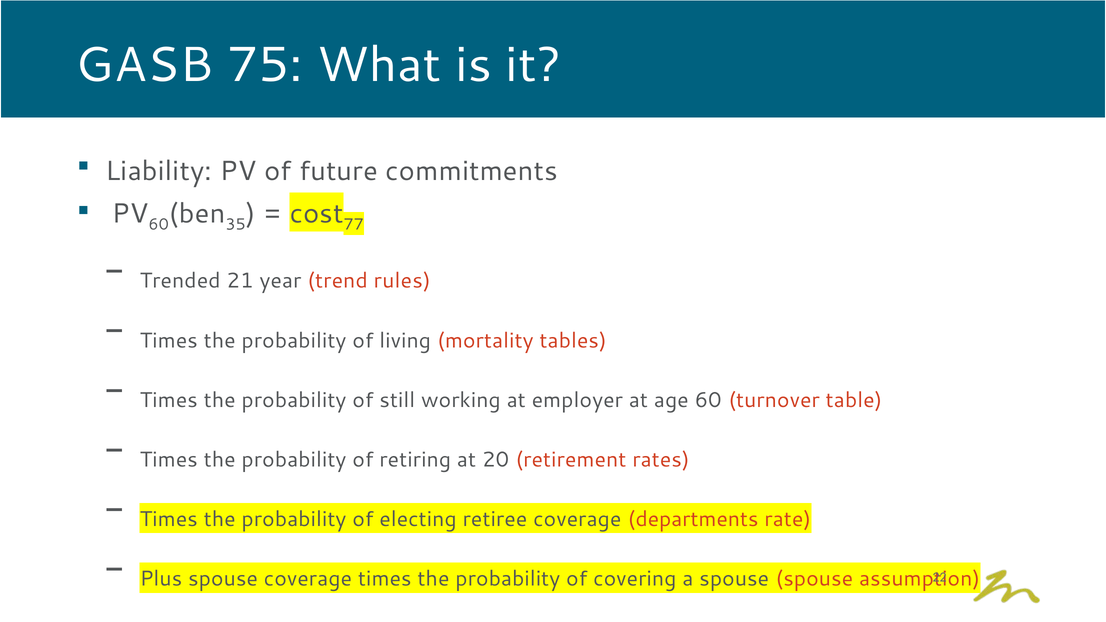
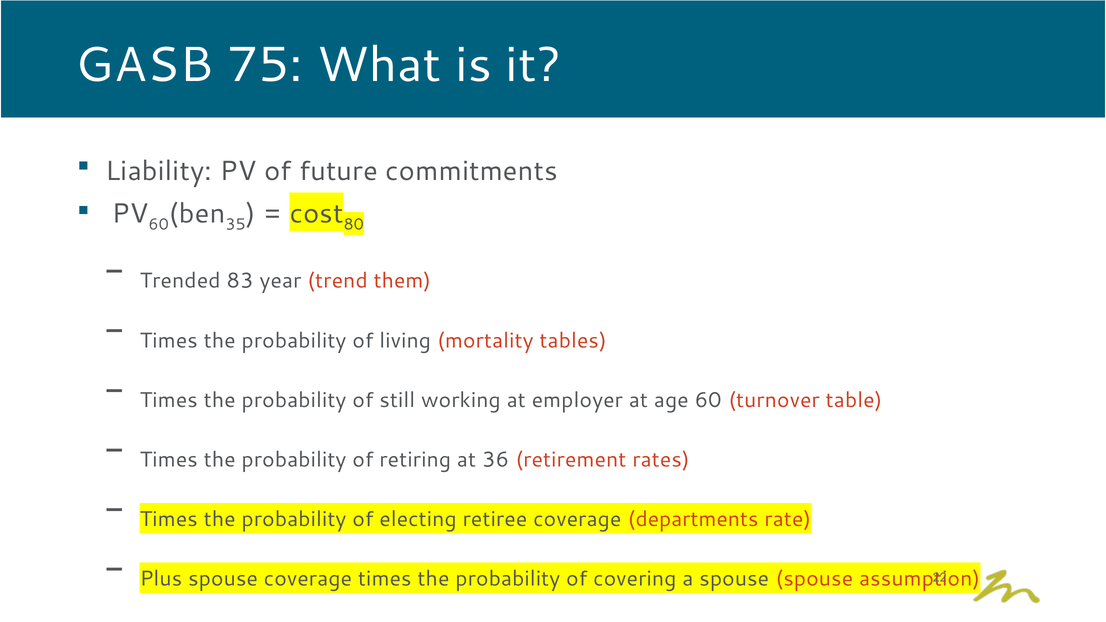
77: 77 -> 80
21: 21 -> 83
rules: rules -> them
20: 20 -> 36
